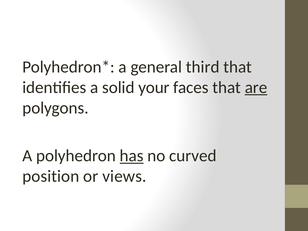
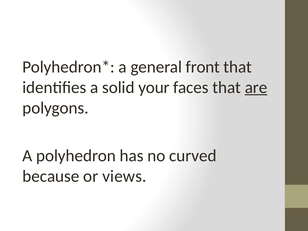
third: third -> front
has underline: present -> none
position: position -> because
